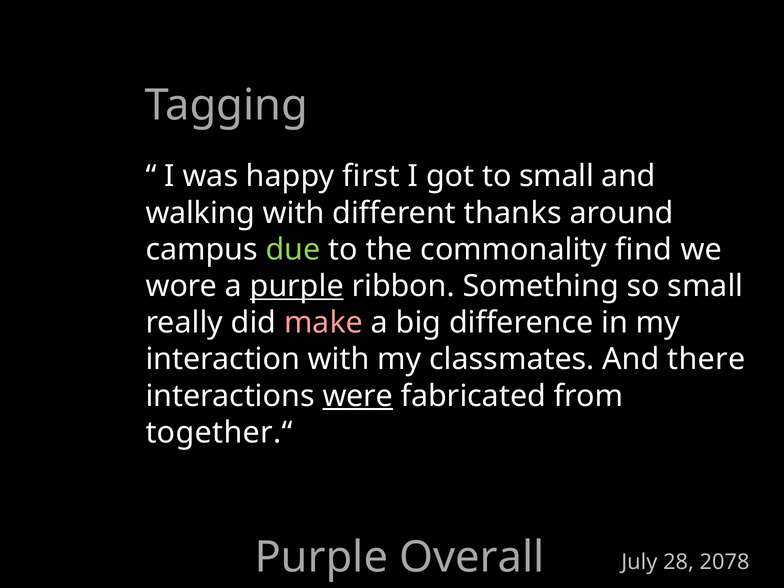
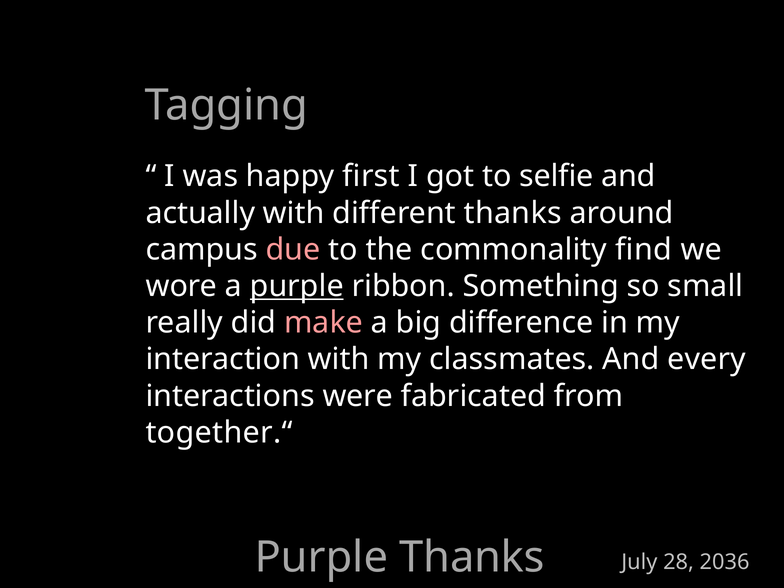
to small: small -> selfie
walking: walking -> actually
due colour: light green -> pink
there: there -> every
were underline: present -> none
Purple Overall: Overall -> Thanks
2078: 2078 -> 2036
